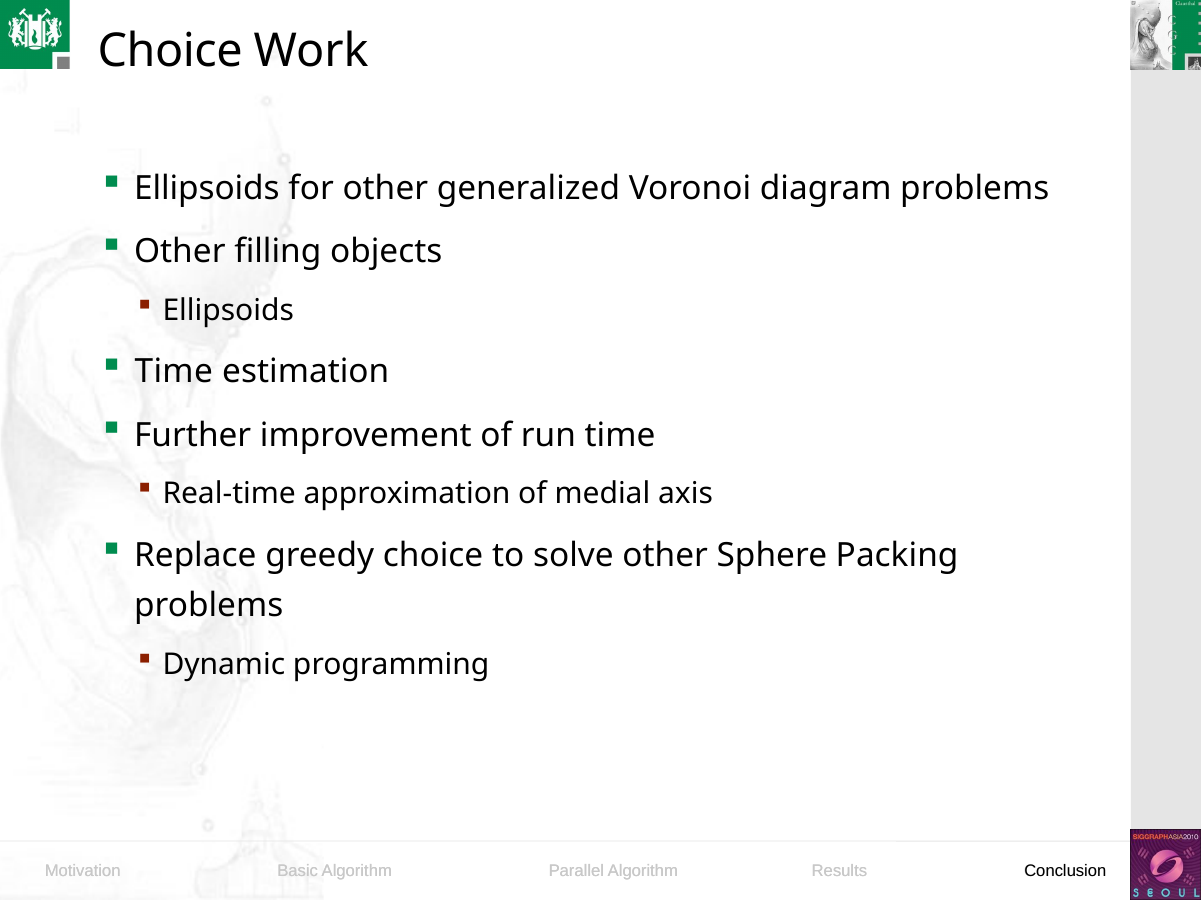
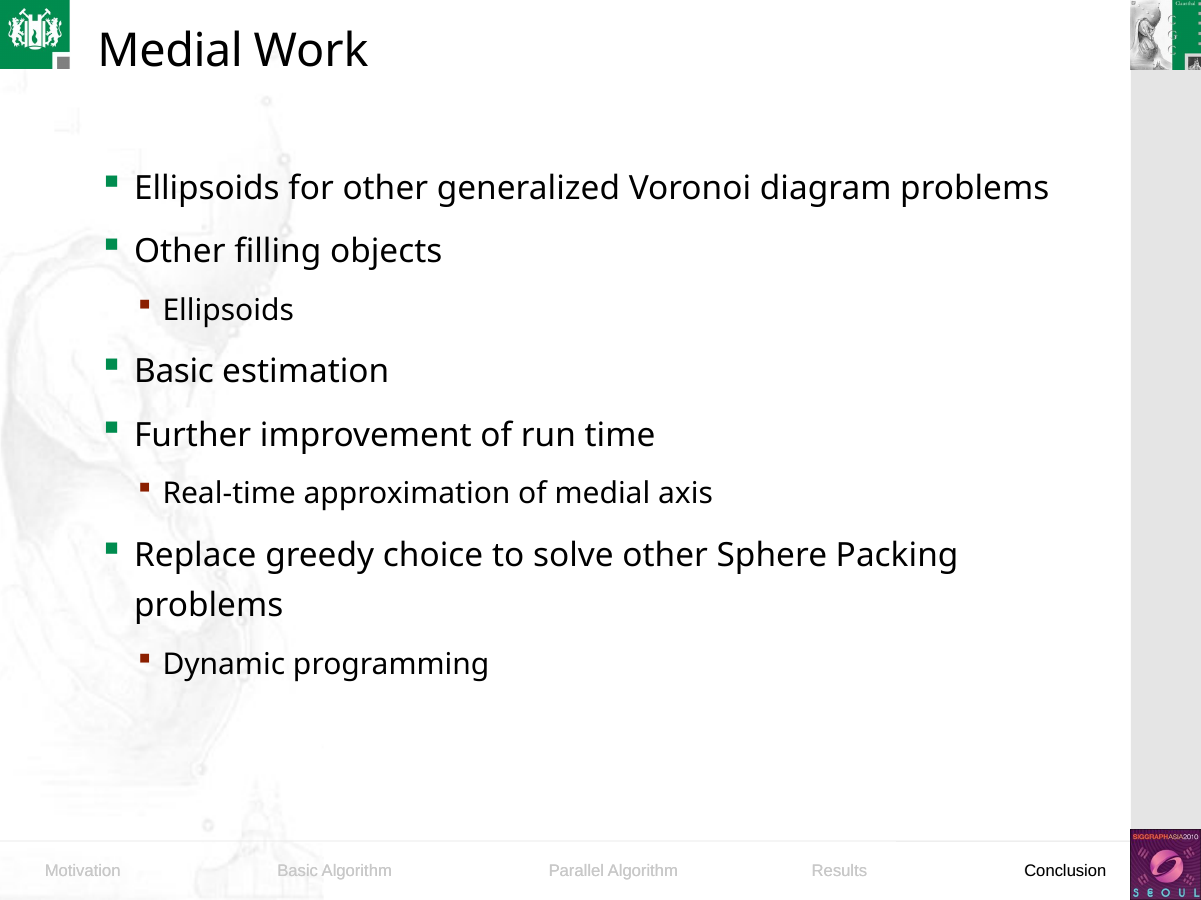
Choice at (170, 51): Choice -> Medial
Time at (174, 372): Time -> Basic
